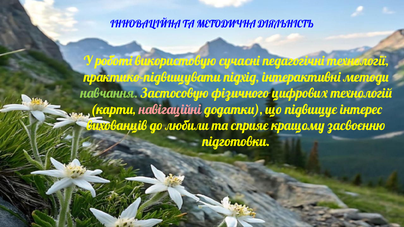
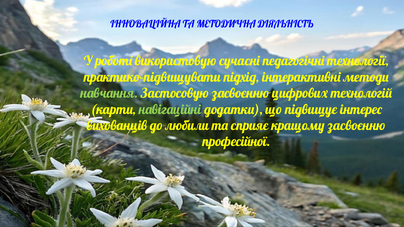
Застосовую фізичного: фізичного -> засвоєнню
навігаційні colour: pink -> light green
підготовки: підготовки -> професійної
